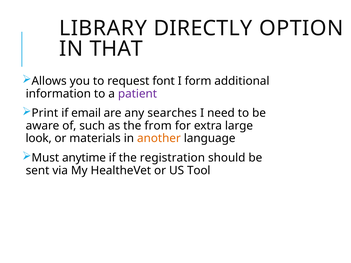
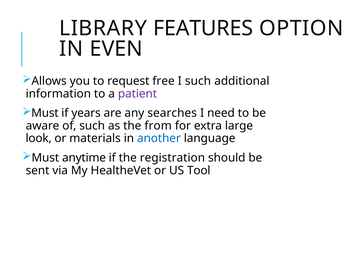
DIRECTLY: DIRECTLY -> FEATURES
THAT: THAT -> EVEN
font: font -> free
I form: form -> such
Print at (45, 113): Print -> Must
email: email -> years
another colour: orange -> blue
